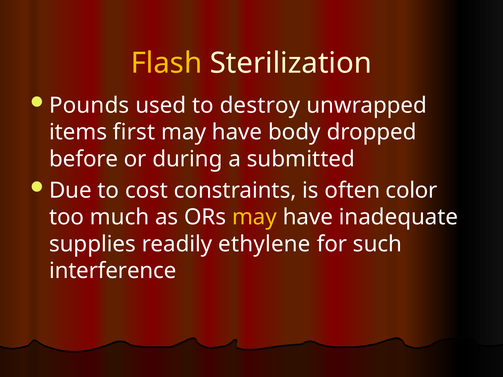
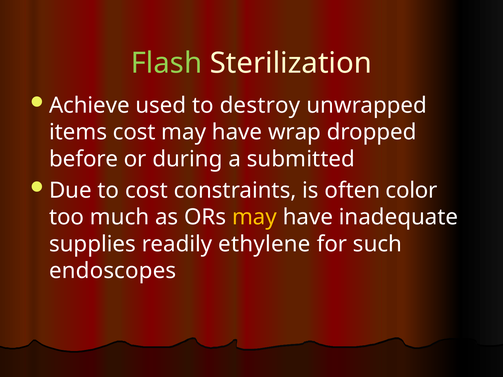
Flash colour: yellow -> light green
Pounds: Pounds -> Achieve
items first: first -> cost
body: body -> wrap
interference: interference -> endoscopes
